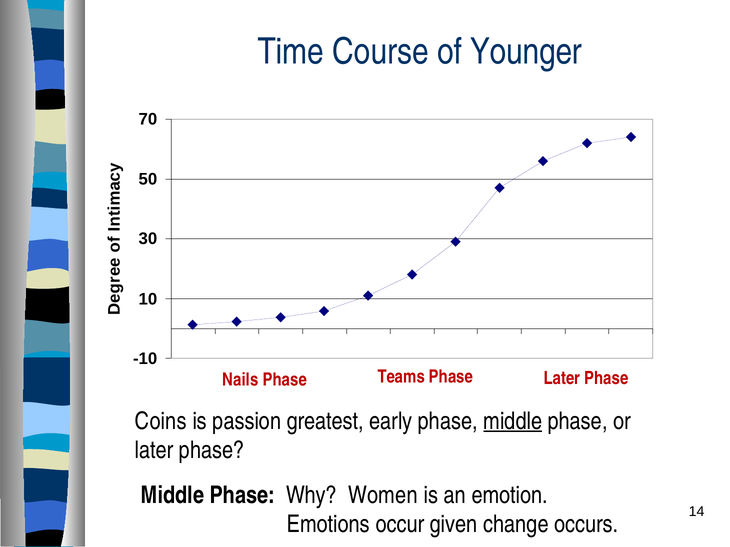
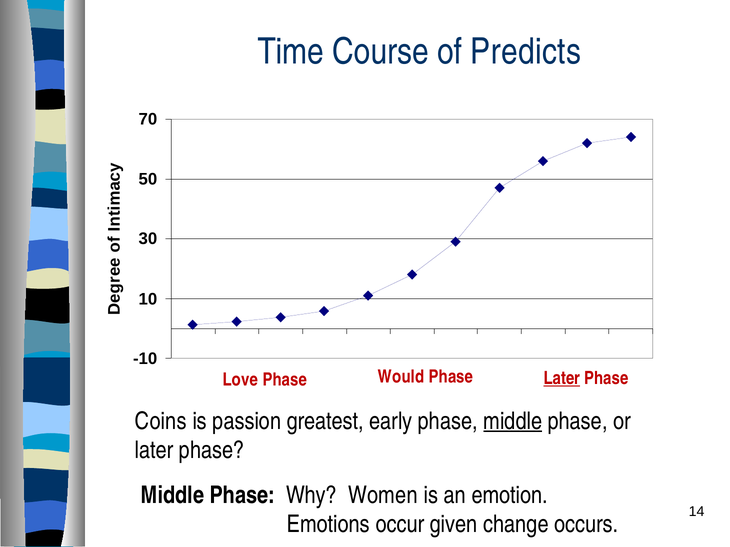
Younger: Younger -> Predicts
Nails: Nails -> Love
Teams: Teams -> Would
Later at (562, 378) underline: none -> present
